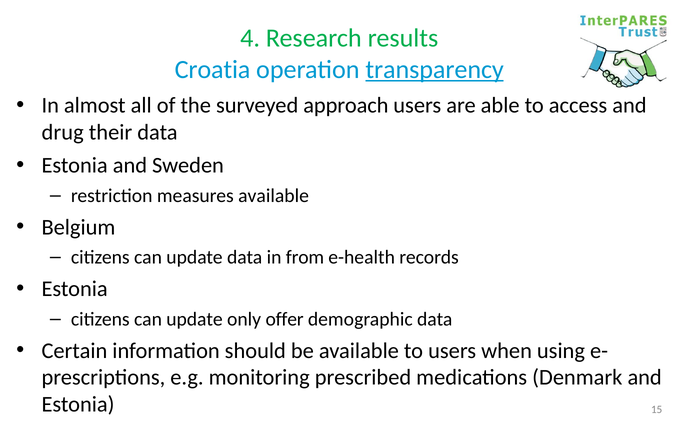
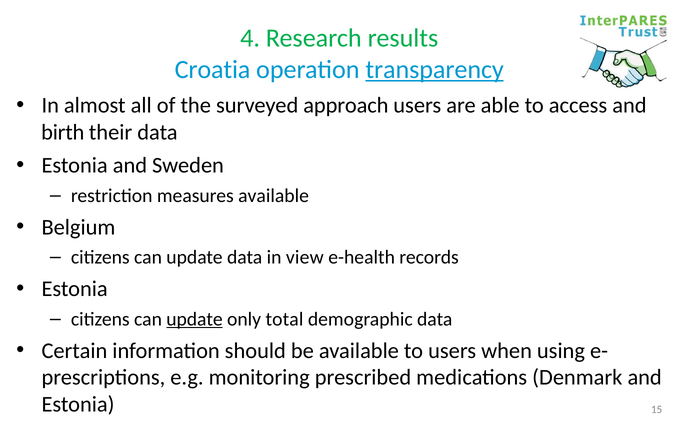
drug: drug -> birth
from: from -> view
update at (195, 319) underline: none -> present
offer: offer -> total
